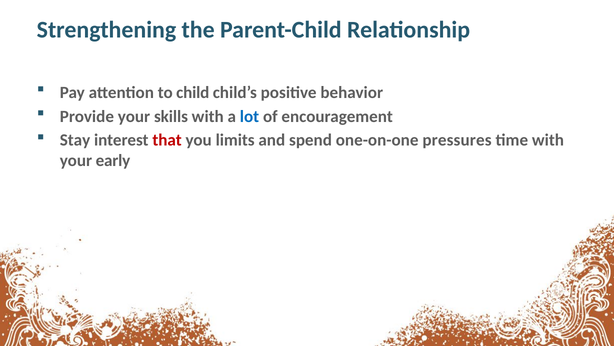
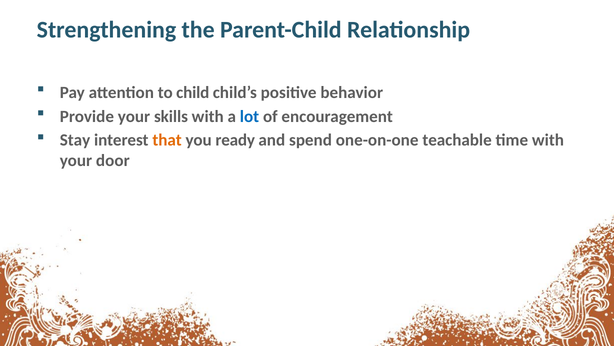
that colour: red -> orange
limits: limits -> ready
pressures: pressures -> teachable
early: early -> door
